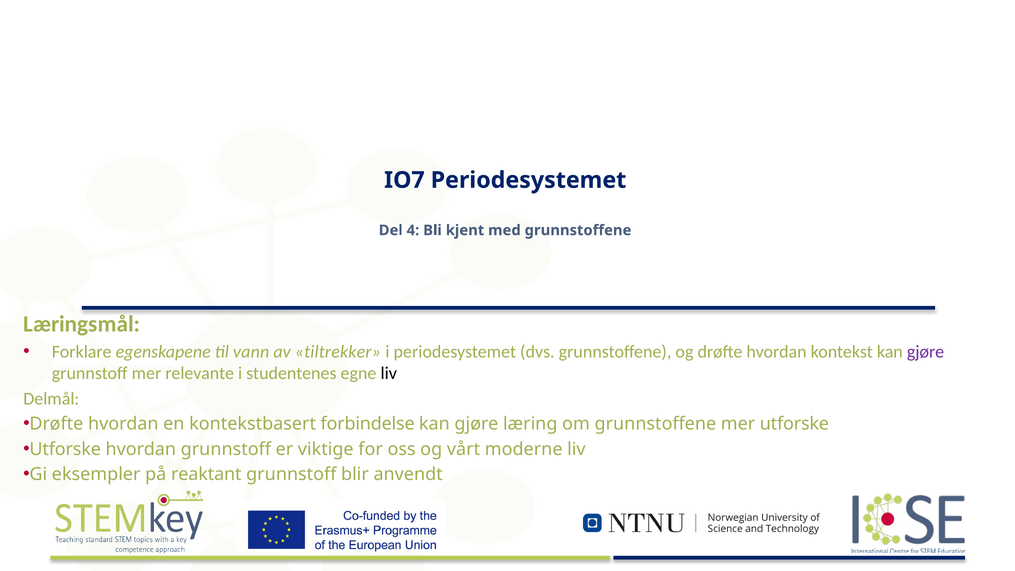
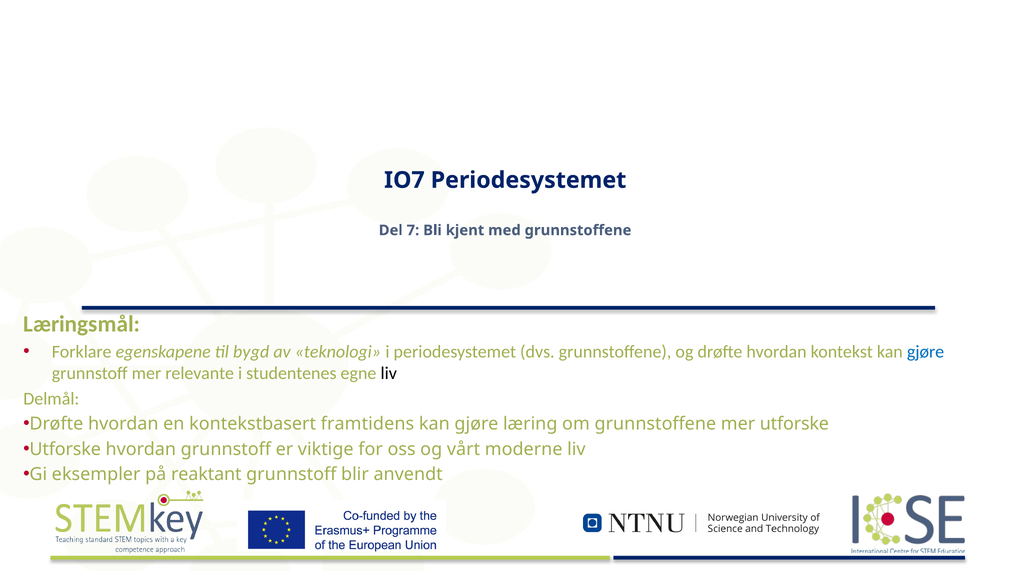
4: 4 -> 7
vann: vann -> bygd
tiltrekker: tiltrekker -> teknologi
gjøre at (926, 352) colour: purple -> blue
forbindelse: forbindelse -> framtidens
